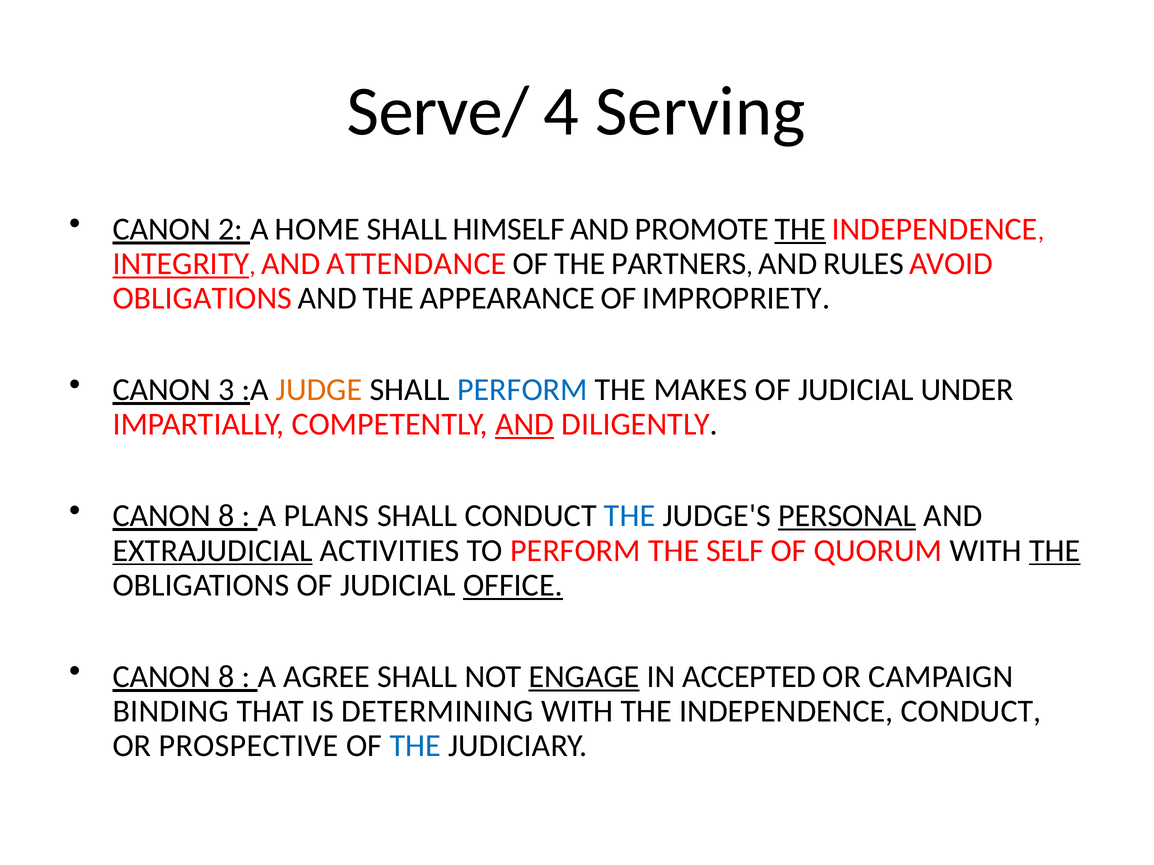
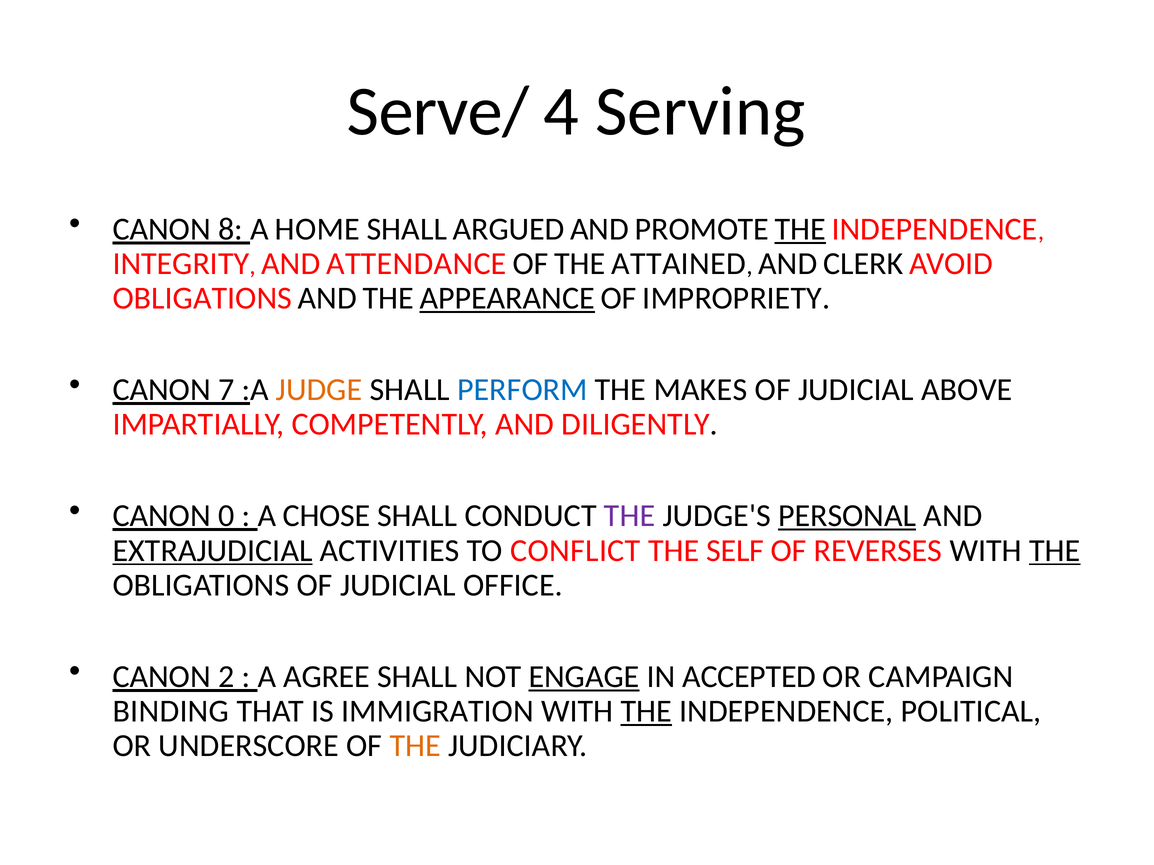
2: 2 -> 8
HIMSELF: HIMSELF -> ARGUED
INTEGRITY underline: present -> none
PARTNERS: PARTNERS -> ATTAINED
RULES: RULES -> CLERK
APPEARANCE underline: none -> present
3: 3 -> 7
UNDER: UNDER -> ABOVE
AND at (525, 425) underline: present -> none
8 at (226, 516): 8 -> 0
PLANS: PLANS -> CHOSE
THE at (630, 516) colour: blue -> purple
TO PERFORM: PERFORM -> CONFLICT
QUORUM: QUORUM -> REVERSES
OFFICE underline: present -> none
8 at (226, 677): 8 -> 2
DETERMINING: DETERMINING -> IMMIGRATION
THE at (646, 712) underline: none -> present
INDEPENDENCE CONDUCT: CONDUCT -> POLITICAL
PROSPECTIVE: PROSPECTIVE -> UNDERSCORE
THE at (415, 746) colour: blue -> orange
